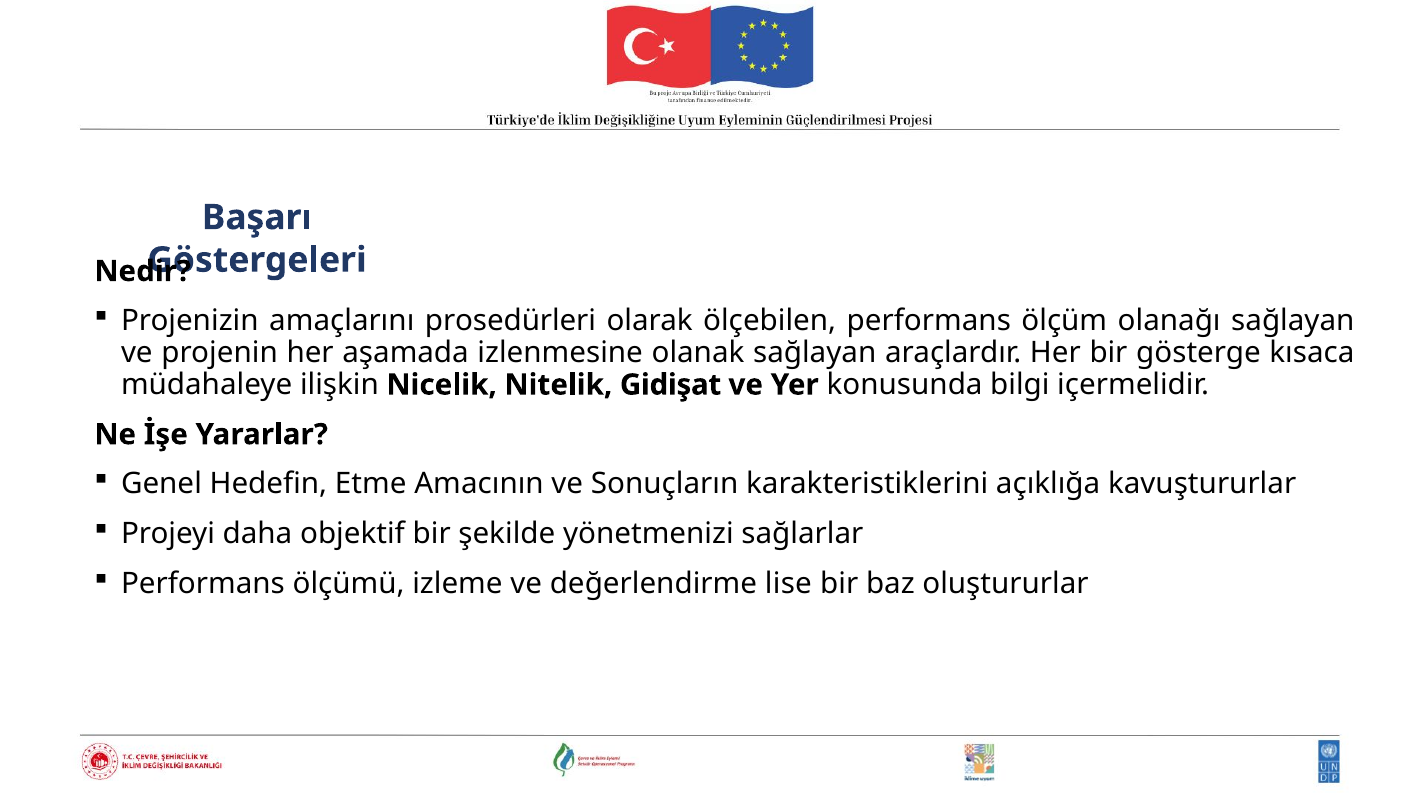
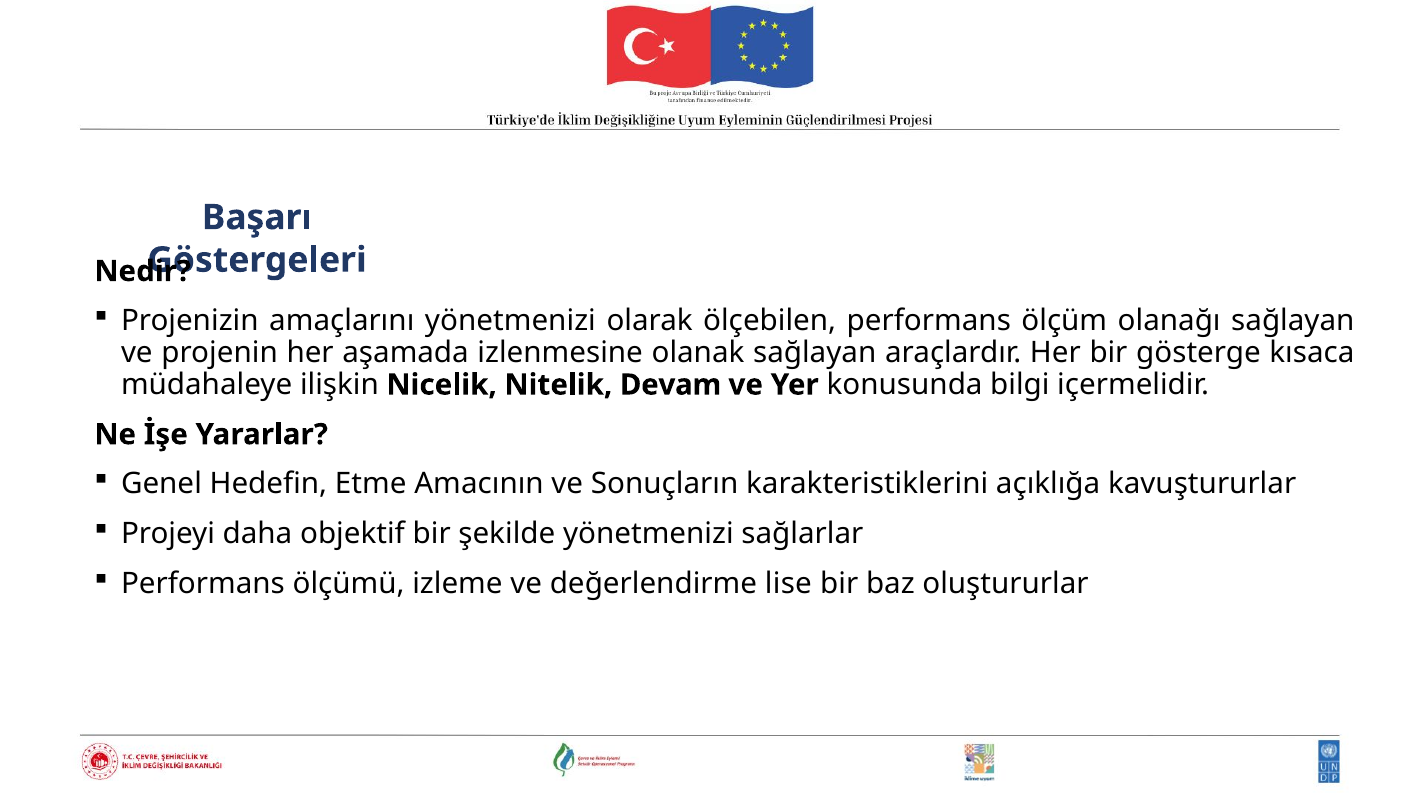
amaçlarını prosedürleri: prosedürleri -> yönetmenizi
Gidişat: Gidişat -> Devam
